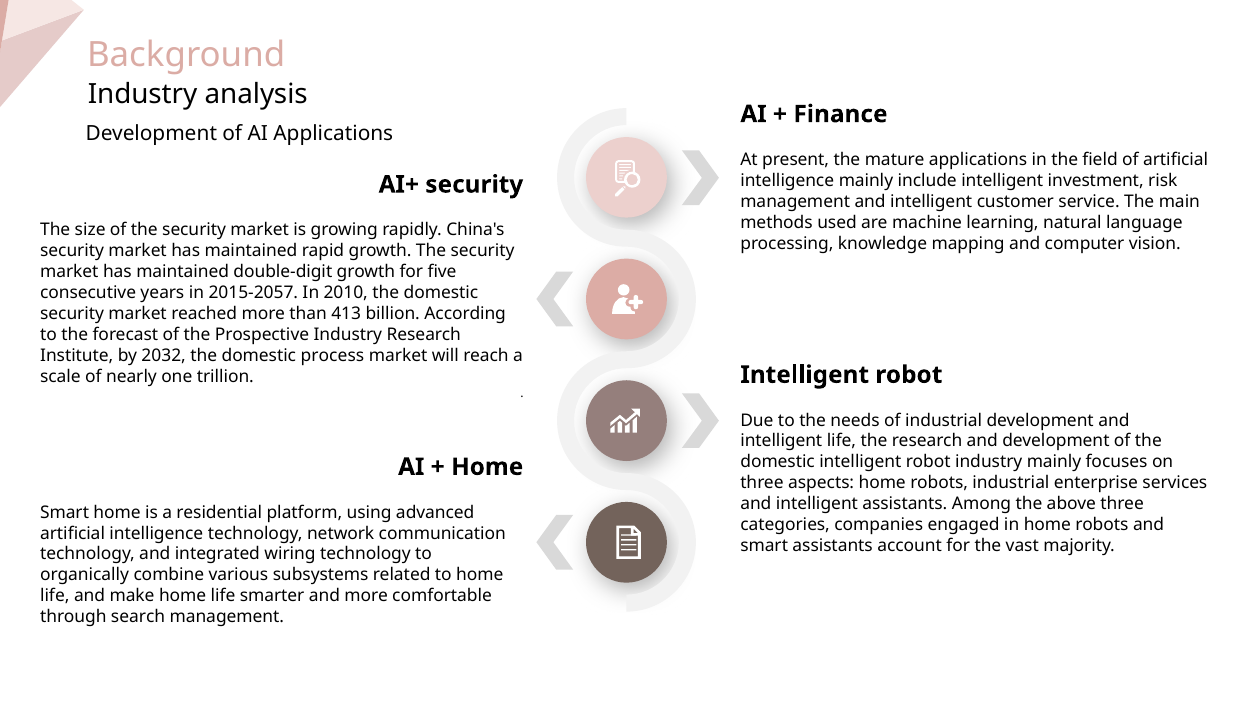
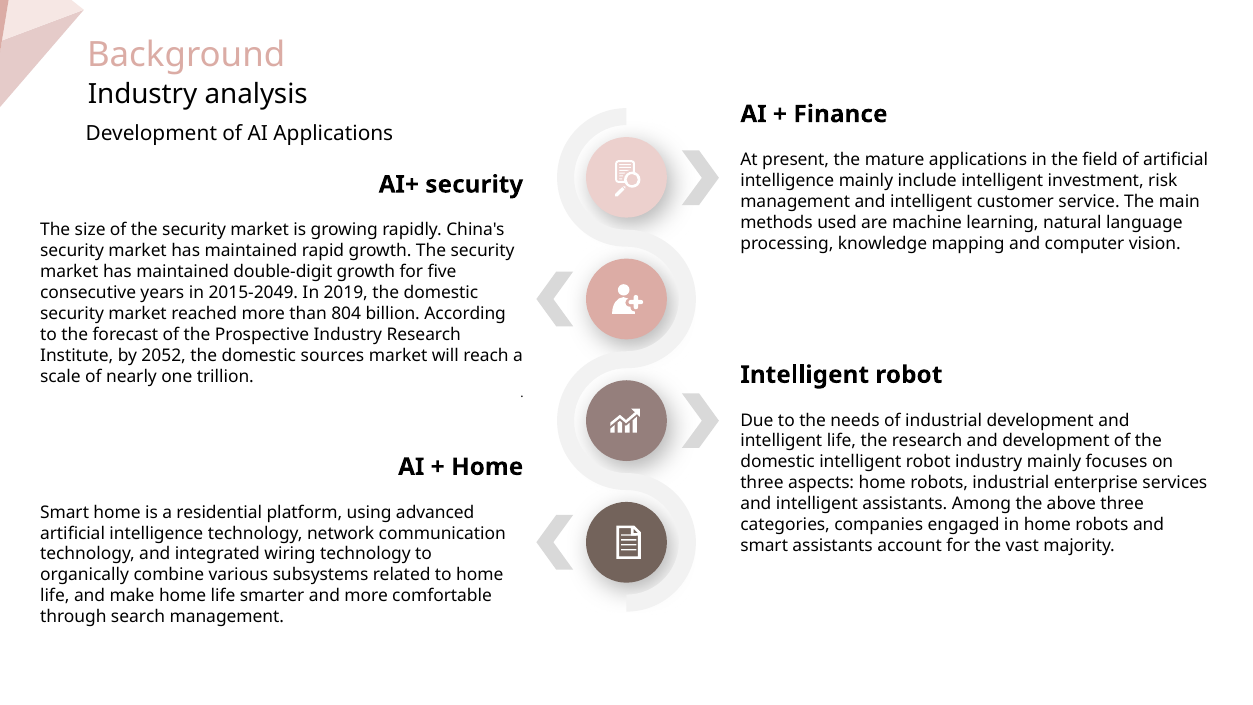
2015-2057: 2015-2057 -> 2015-2049
2010: 2010 -> 2019
413: 413 -> 804
2032: 2032 -> 2052
process: process -> sources
